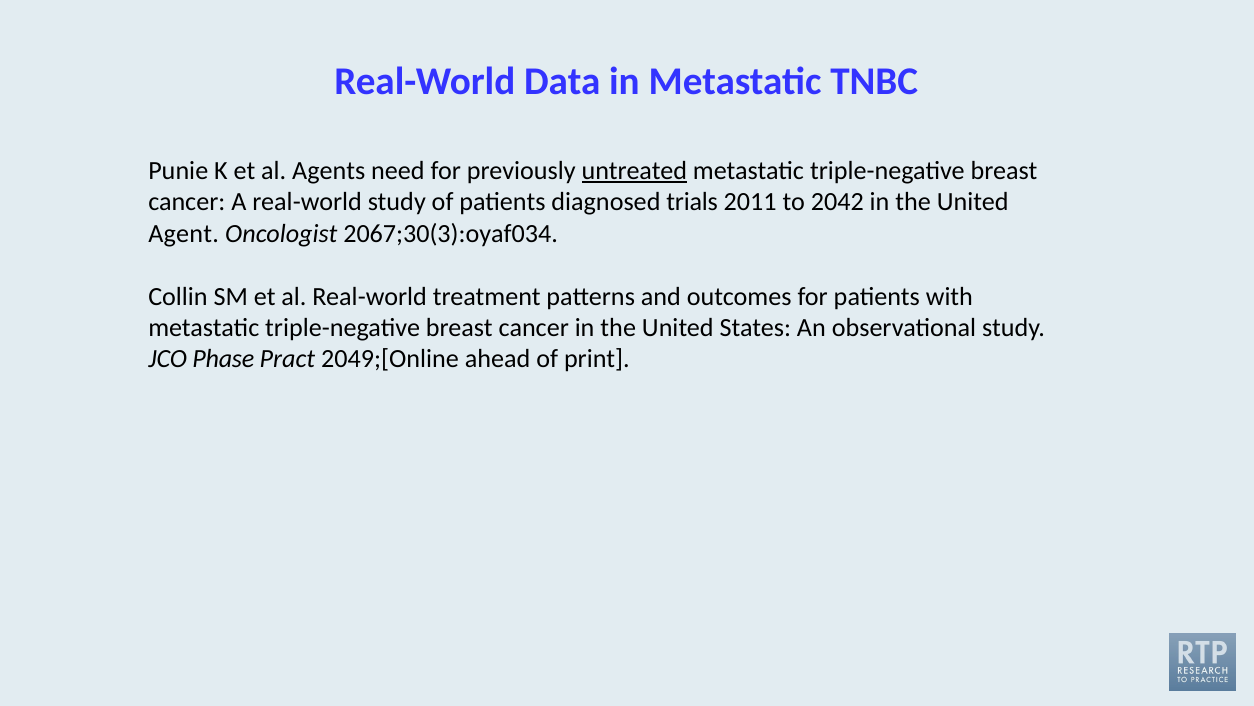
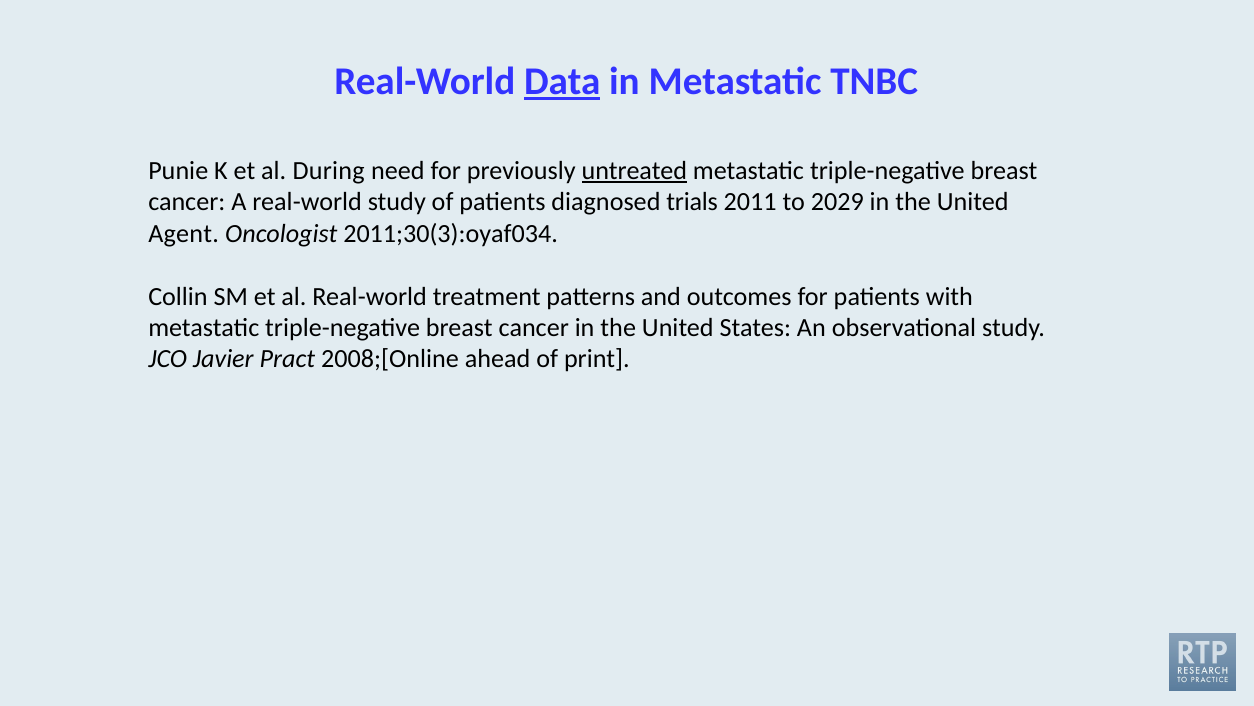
Data underline: none -> present
Agents: Agents -> During
2042: 2042 -> 2029
2067;30(3):oyaf034: 2067;30(3):oyaf034 -> 2011;30(3):oyaf034
Phase: Phase -> Javier
2049;[Online: 2049;[Online -> 2008;[Online
